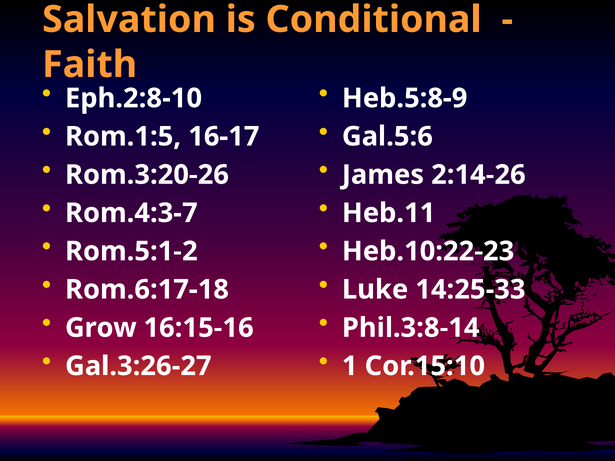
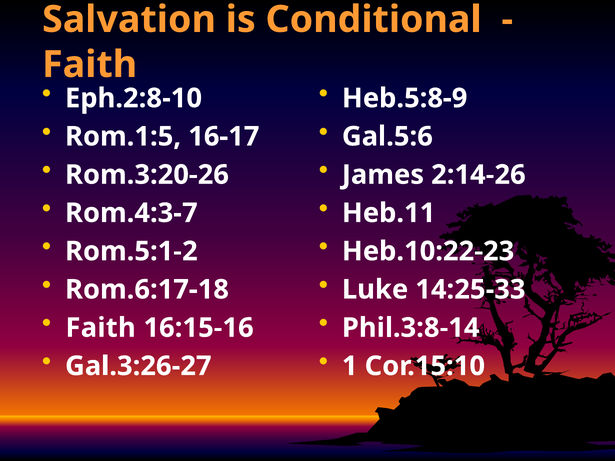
Grow at (101, 328): Grow -> Faith
